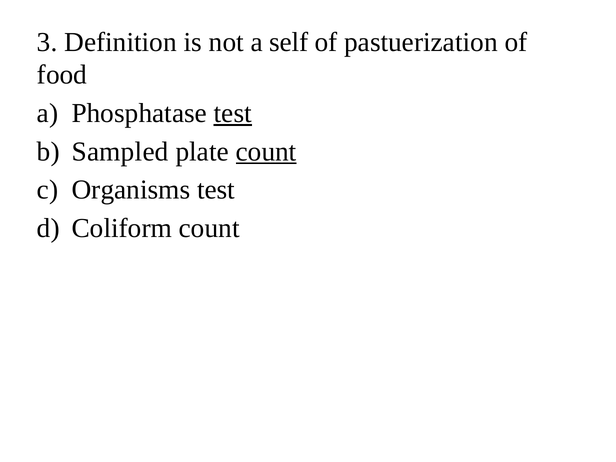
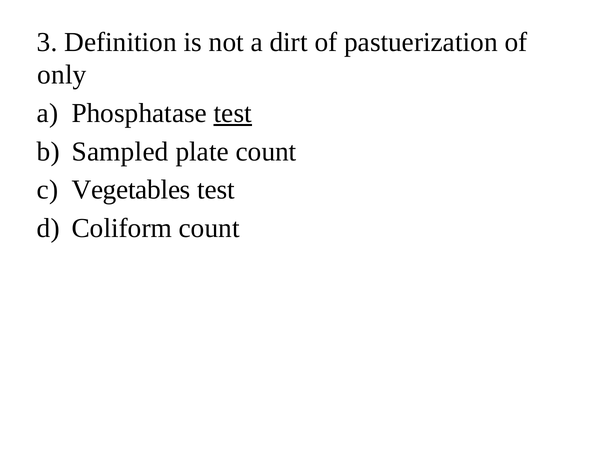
self: self -> dirt
food: food -> only
count at (266, 152) underline: present -> none
Organisms: Organisms -> Vegetables
